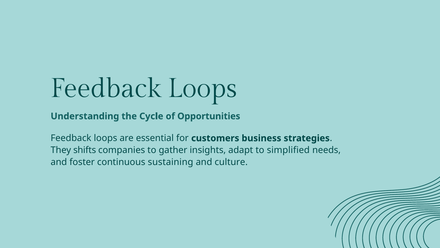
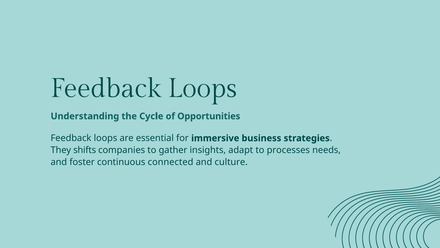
customers: customers -> immersive
simplified: simplified -> processes
sustaining: sustaining -> connected
